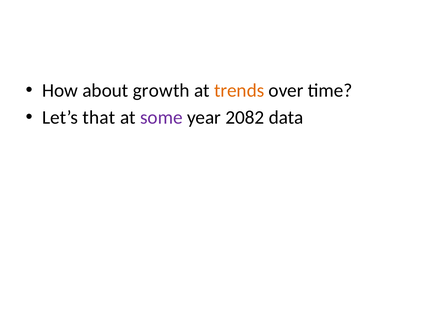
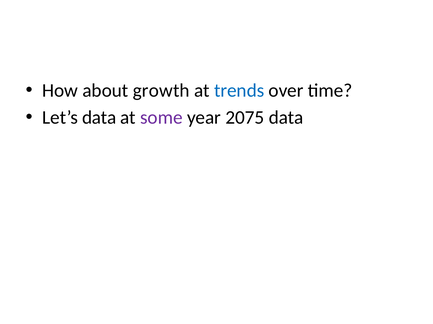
trends colour: orange -> blue
Let’s that: that -> data
2082: 2082 -> 2075
